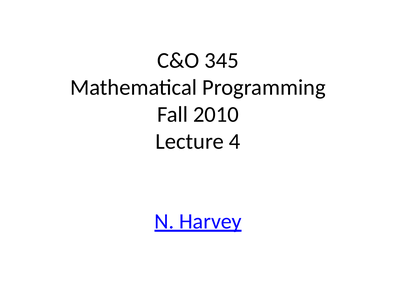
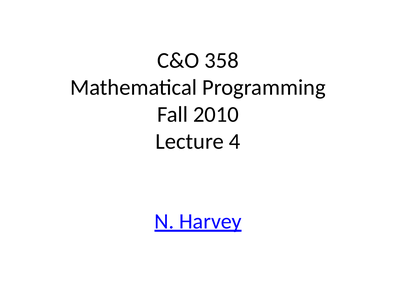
345: 345 -> 358
